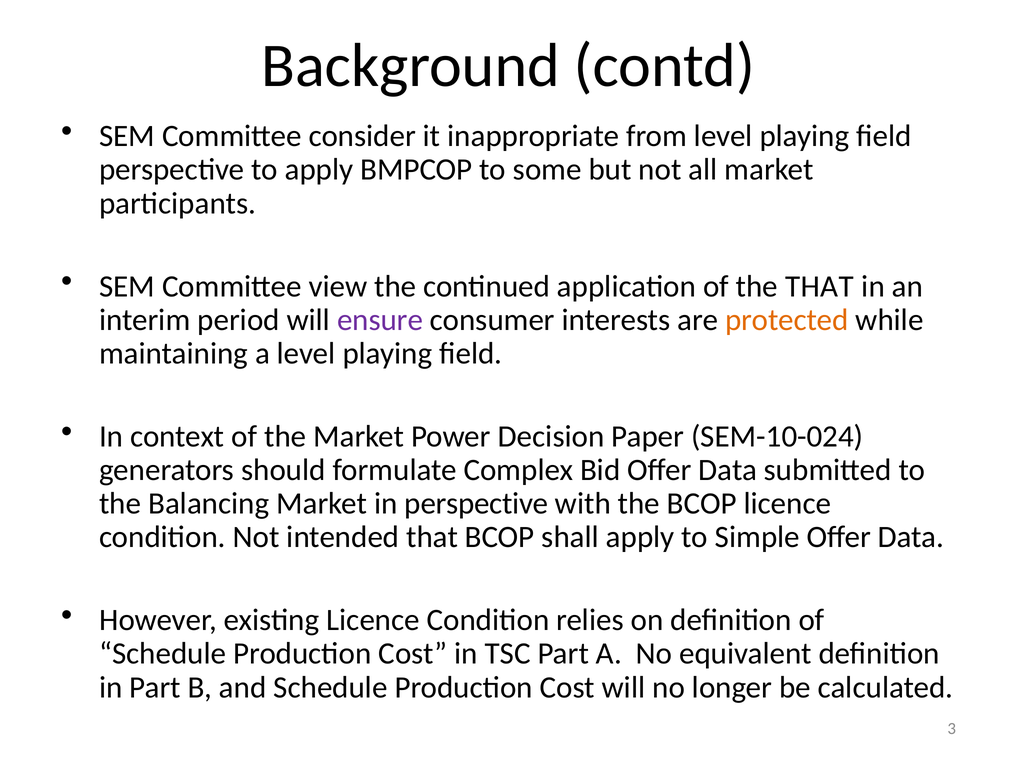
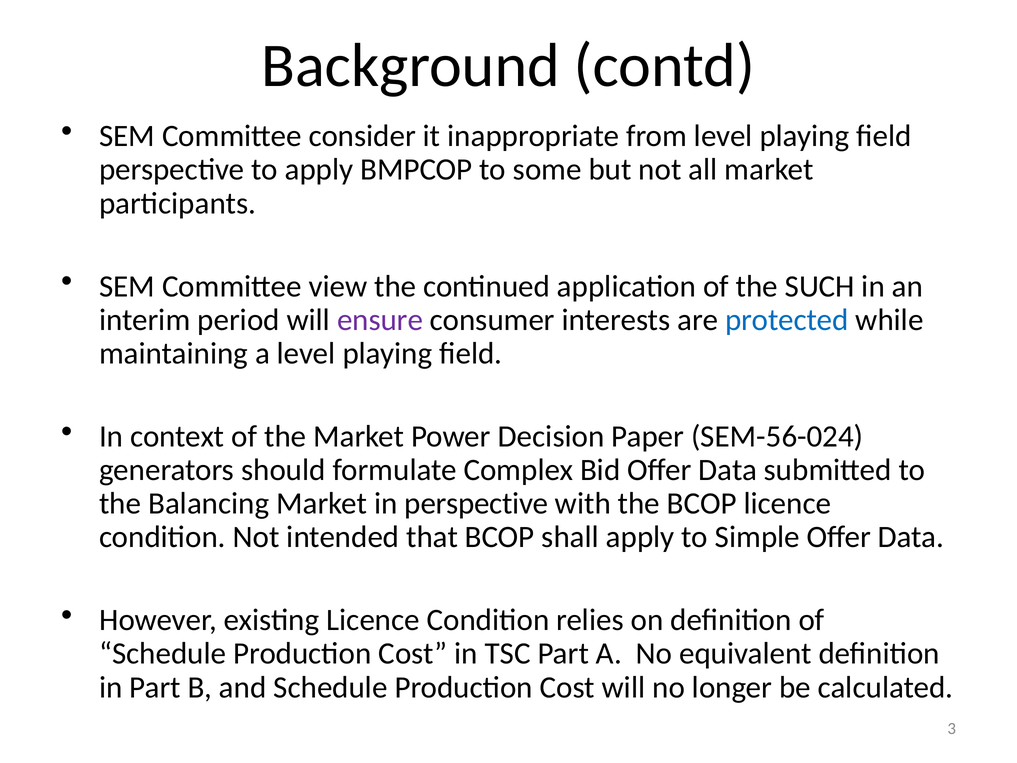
the THAT: THAT -> SUCH
protected colour: orange -> blue
SEM-10-024: SEM-10-024 -> SEM-56-024
